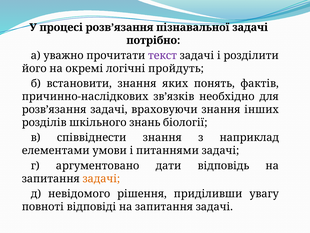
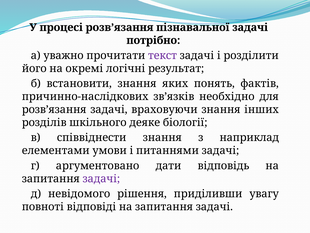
пройдуть: пройдуть -> результат
знань: знань -> деяке
задачі at (101, 178) colour: orange -> purple
